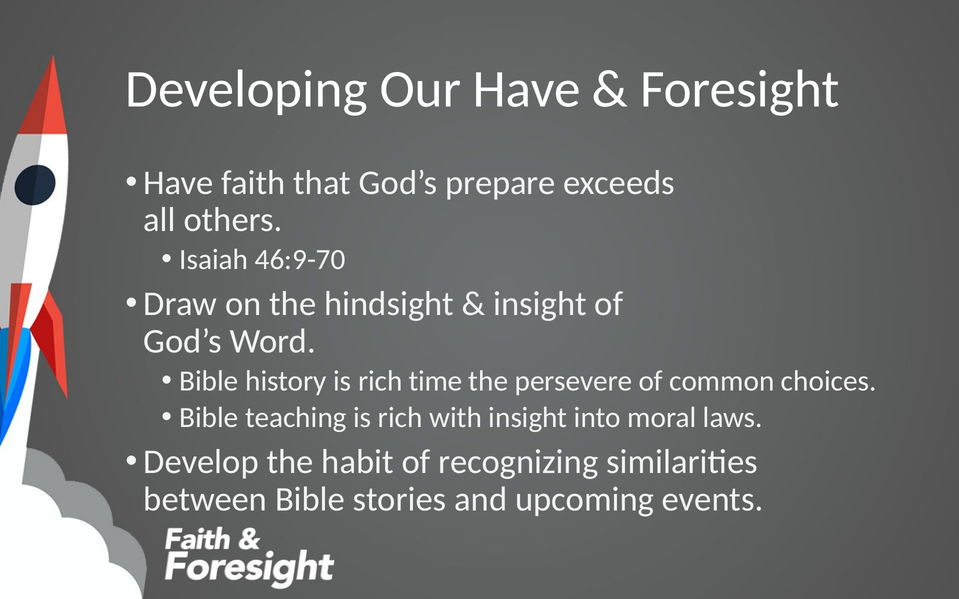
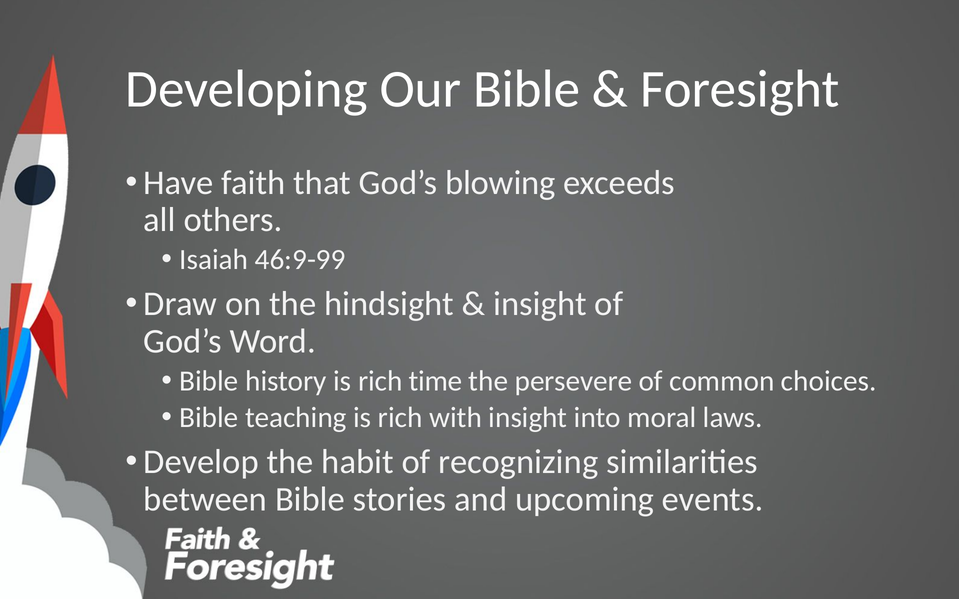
Our Have: Have -> Bible
prepare: prepare -> blowing
46:9-70: 46:9-70 -> 46:9-99
